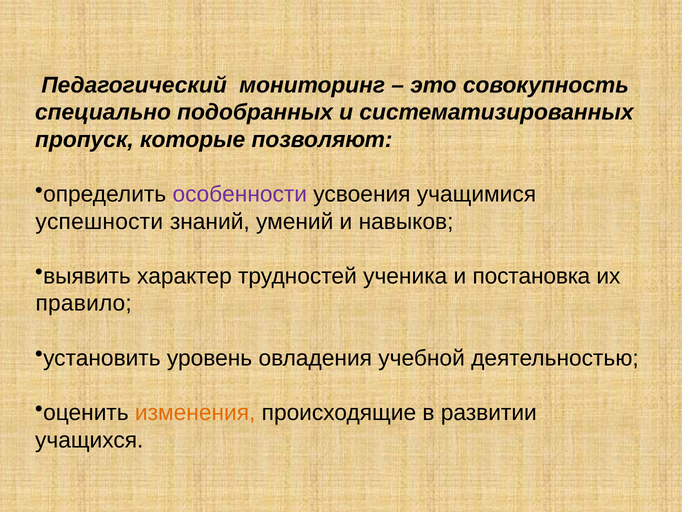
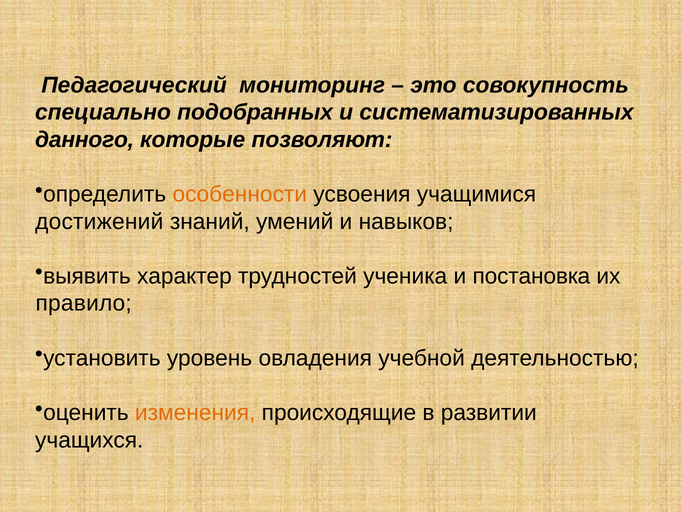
пропуск: пропуск -> данного
особенности colour: purple -> orange
успешности: успешности -> достижений
